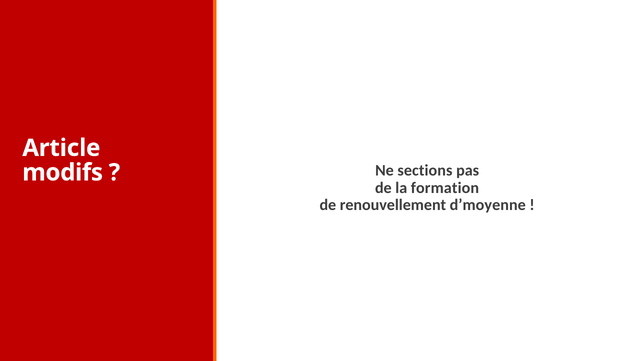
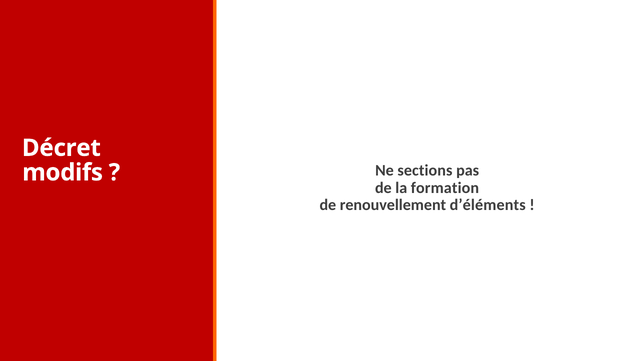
Article: Article -> Décret
d’moyenne: d’moyenne -> d’éléments
